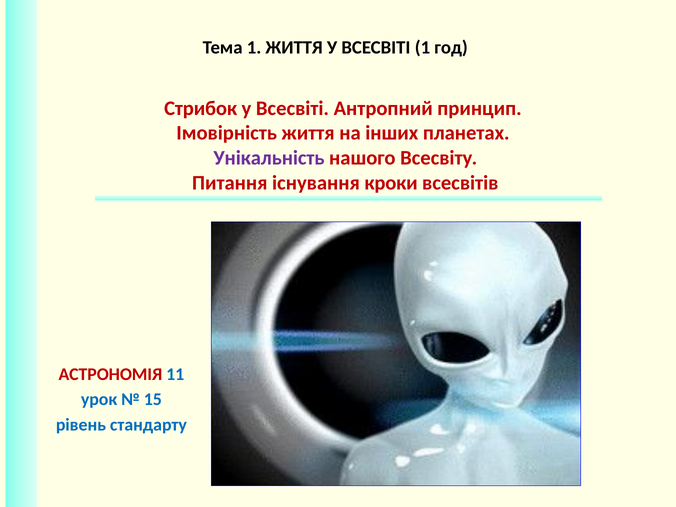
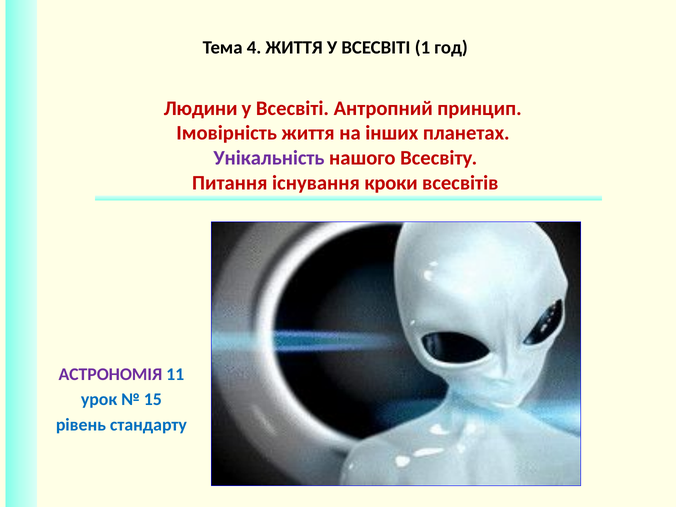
Тема 1: 1 -> 4
Стрибок: Стрибок -> Людини
АСТРОНОМІЯ colour: red -> purple
